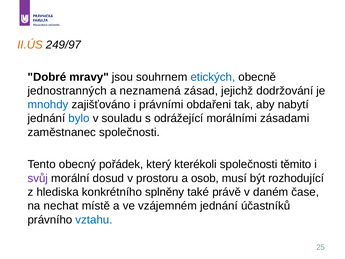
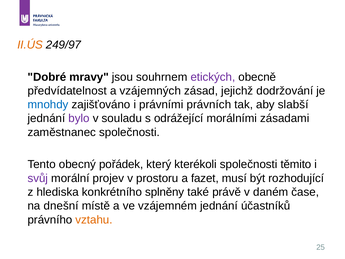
etických colour: blue -> purple
jednostranných: jednostranných -> předvídatelnost
neznamená: neznamená -> vzájemných
obdařeni: obdařeni -> právních
nabytí: nabytí -> slabší
bylo colour: blue -> purple
dosud: dosud -> projev
osob: osob -> fazet
nechat: nechat -> dnešní
vztahu colour: blue -> orange
